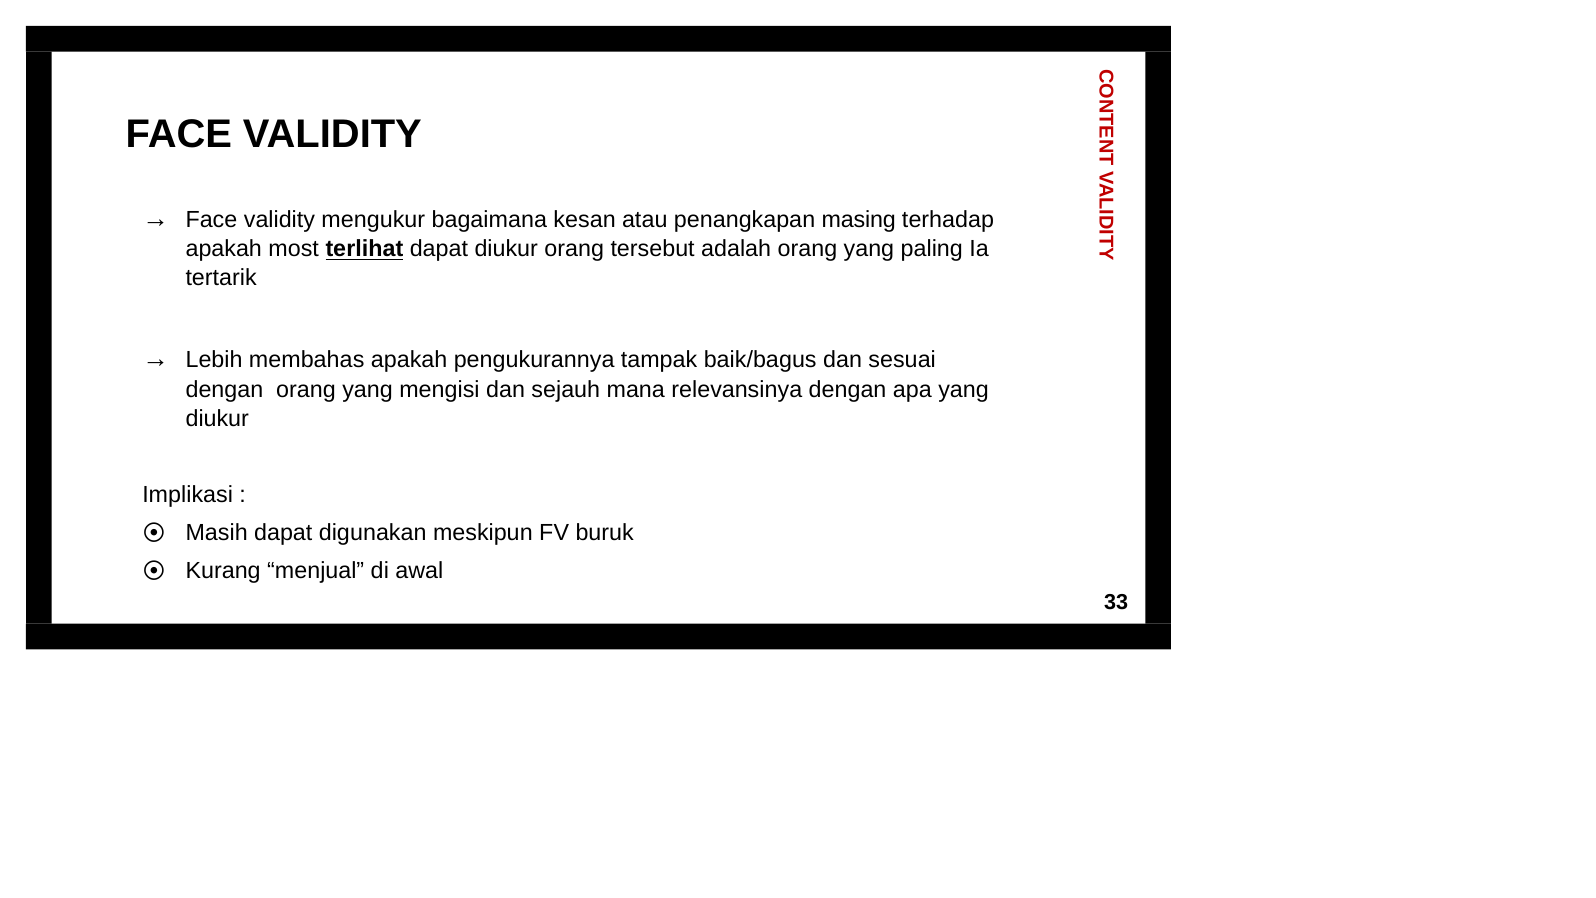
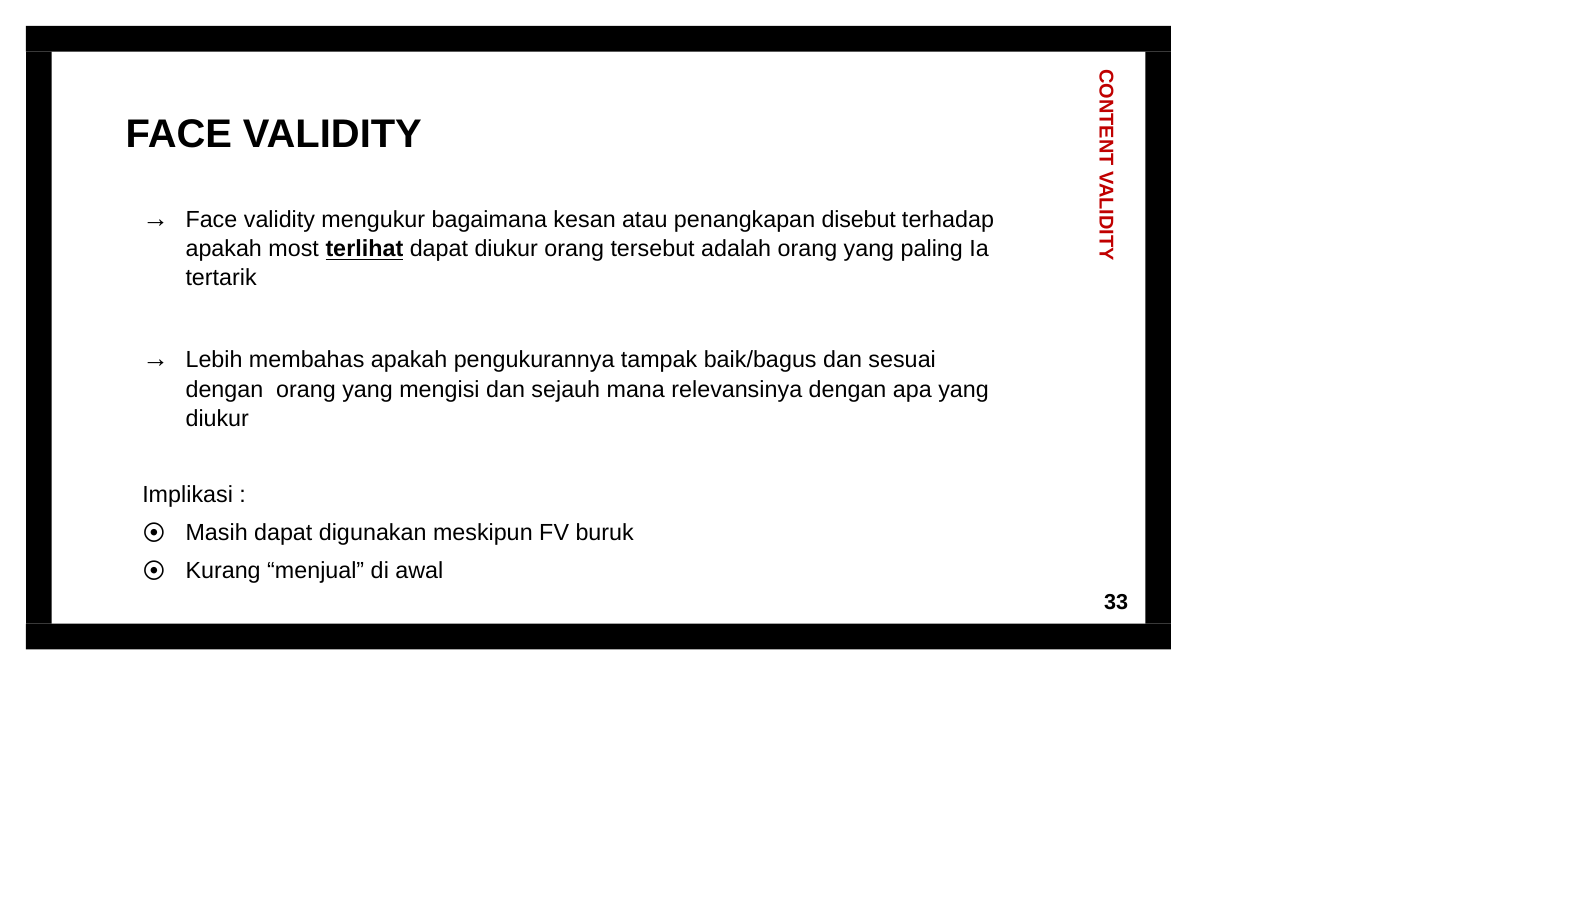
masing: masing -> disebut
